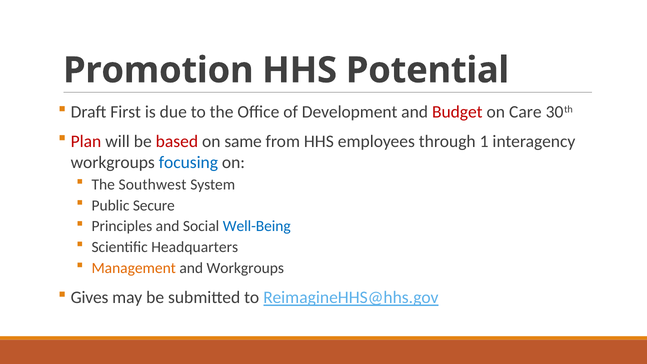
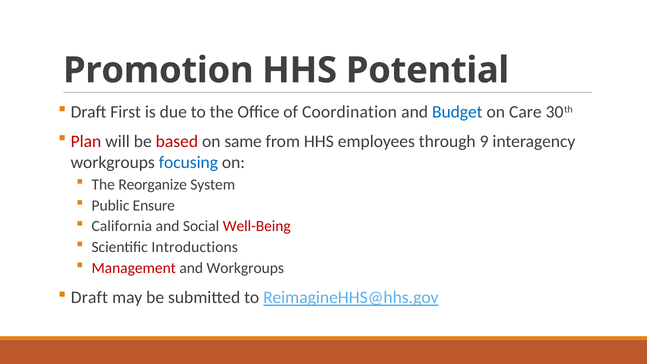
Development: Development -> Coordination
Budget colour: red -> blue
1: 1 -> 9
Southwest: Southwest -> Reorganize
Secure: Secure -> Ensure
Principles: Principles -> California
Well-Being colour: blue -> red
Headquarters: Headquarters -> Introductions
Management colour: orange -> red
Gives at (90, 298): Gives -> Draft
